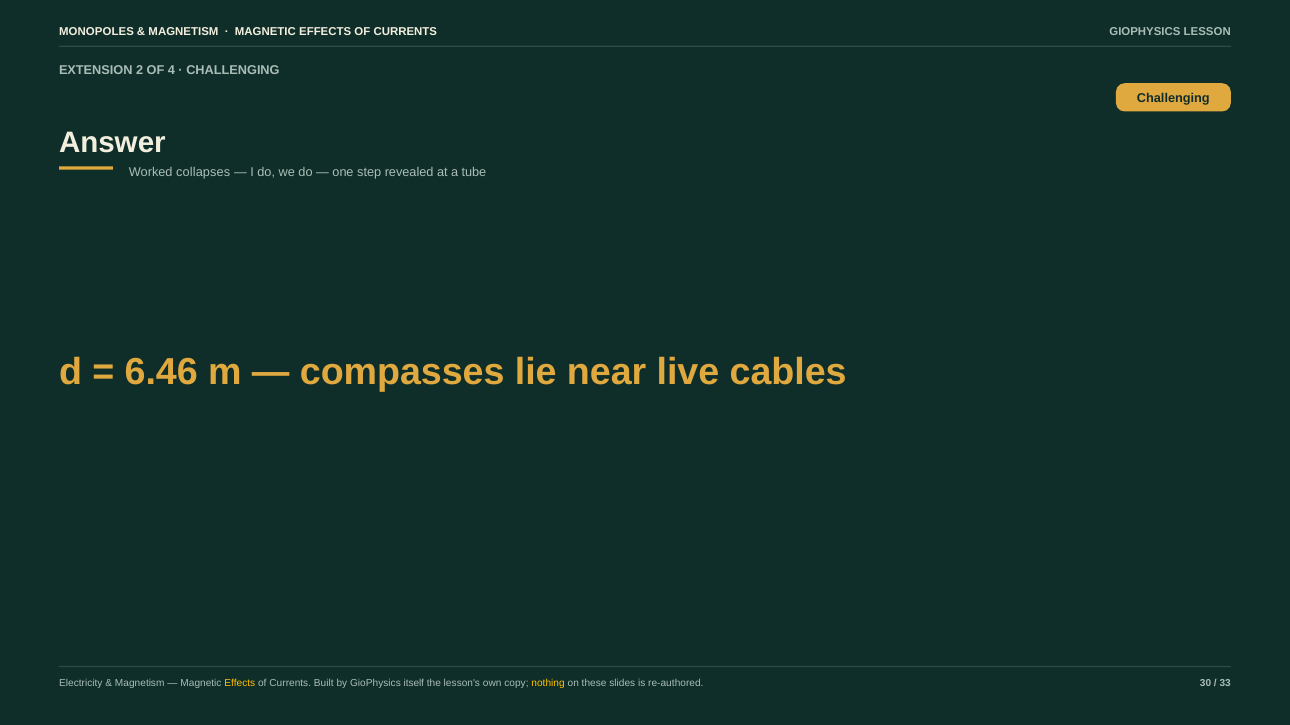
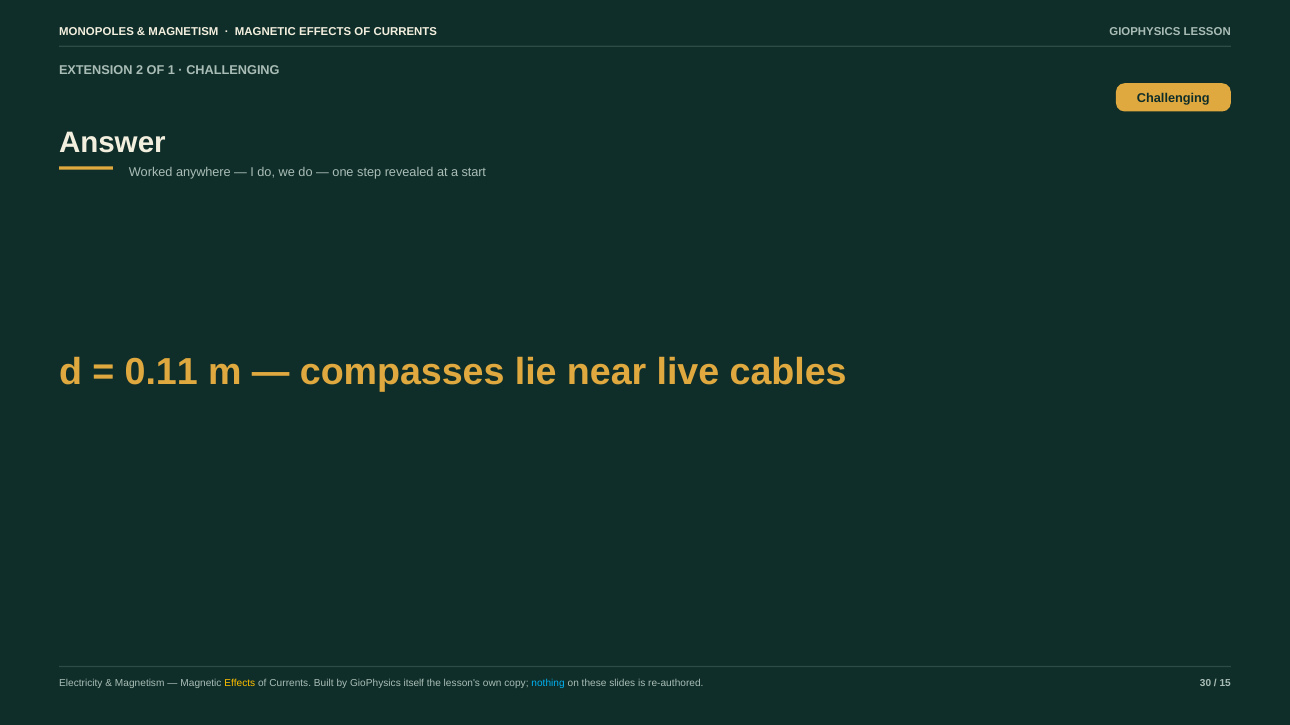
4: 4 -> 1
collapses: collapses -> anywhere
tube: tube -> start
6.46: 6.46 -> 0.11
nothing colour: yellow -> light blue
33: 33 -> 15
